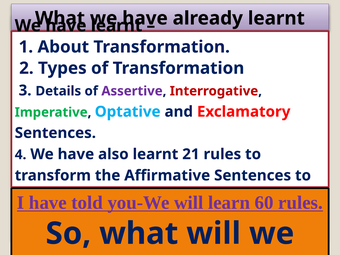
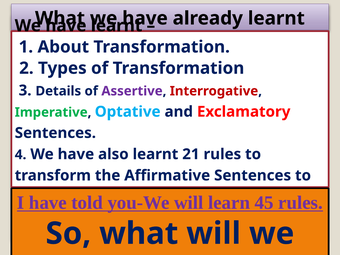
60: 60 -> 45
